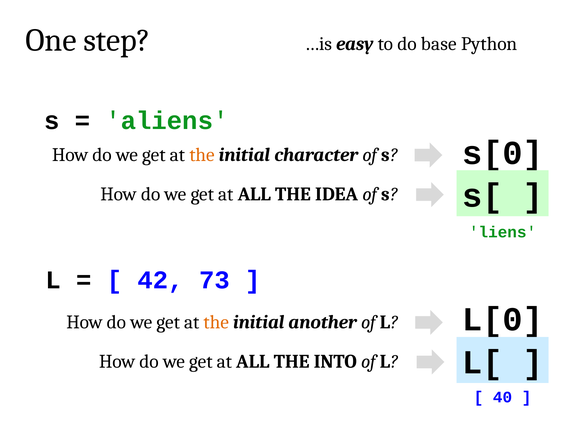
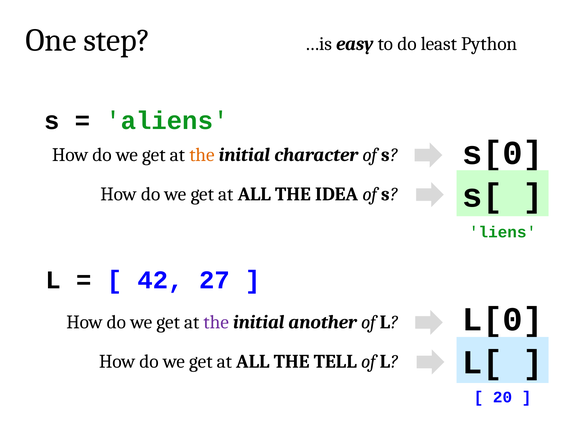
base: base -> least
73: 73 -> 27
the at (216, 322) colour: orange -> purple
INTO: INTO -> TELL
40: 40 -> 20
